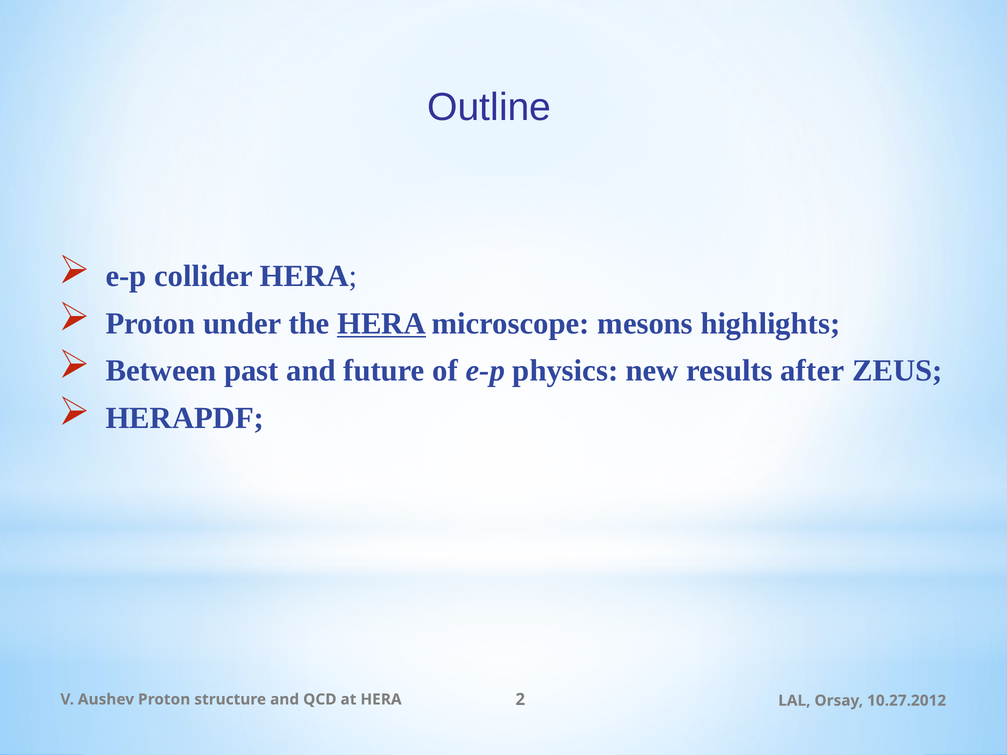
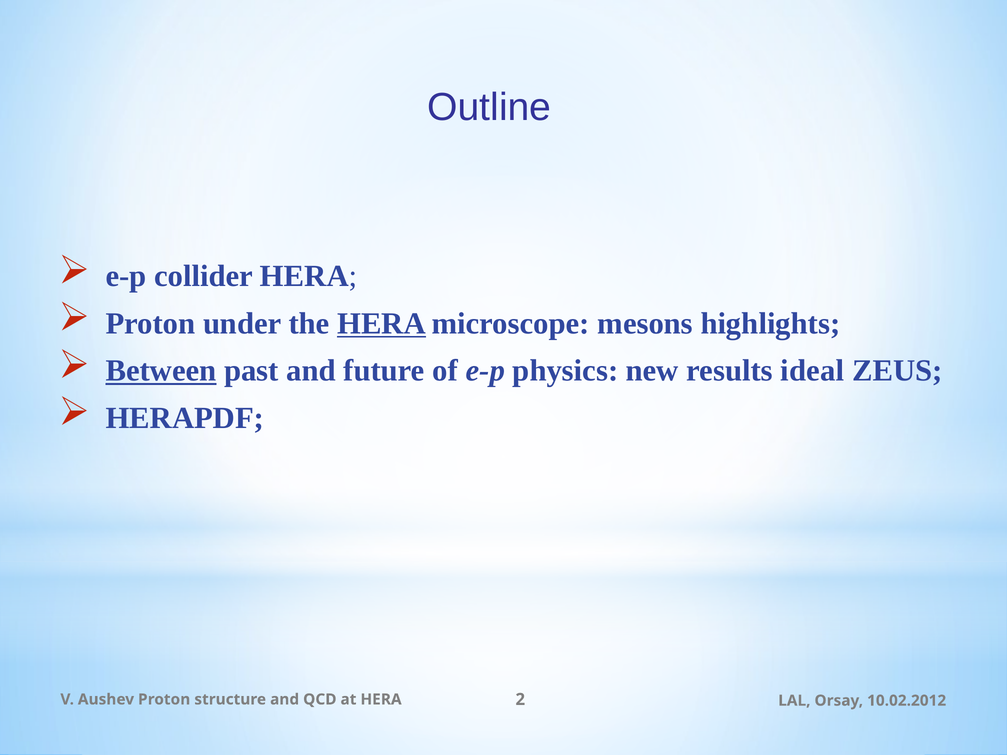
Between underline: none -> present
after: after -> ideal
10.27.2012: 10.27.2012 -> 10.02.2012
